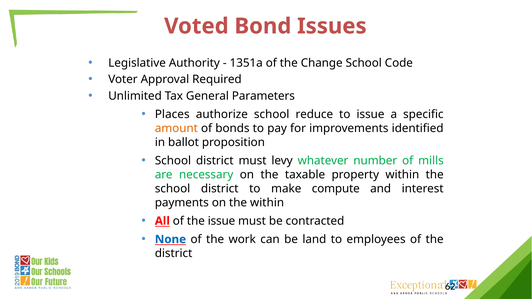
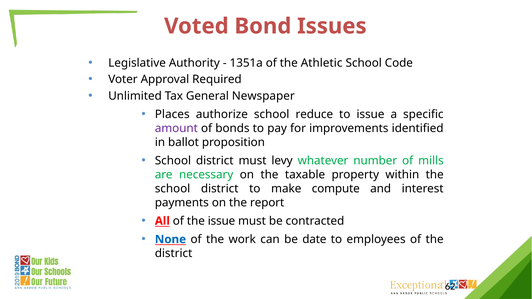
Change: Change -> Athletic
Parameters: Parameters -> Newspaper
amount colour: orange -> purple
the within: within -> report
land: land -> date
